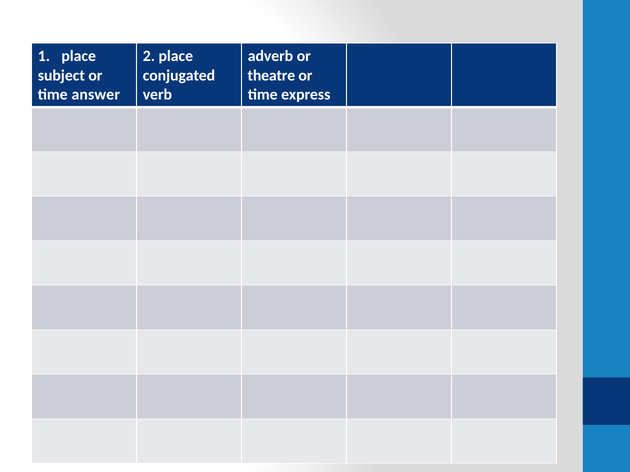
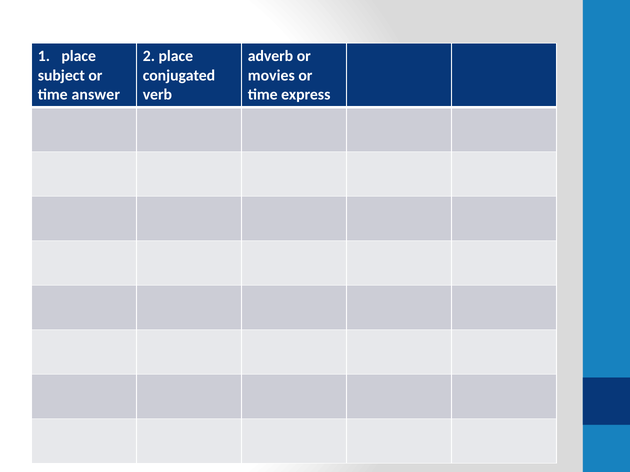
theatre: theatre -> movies
